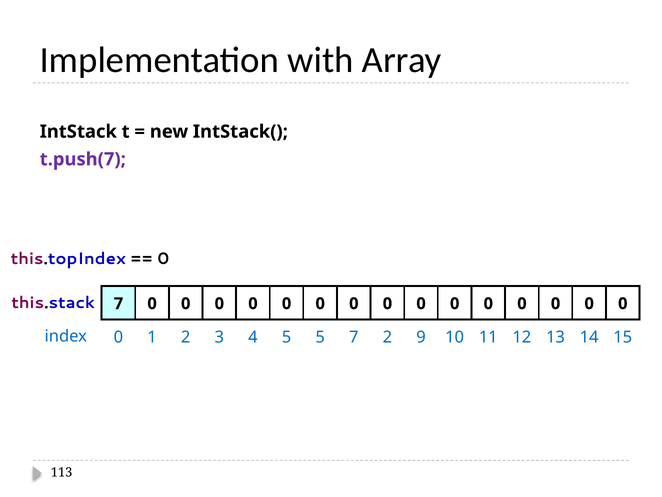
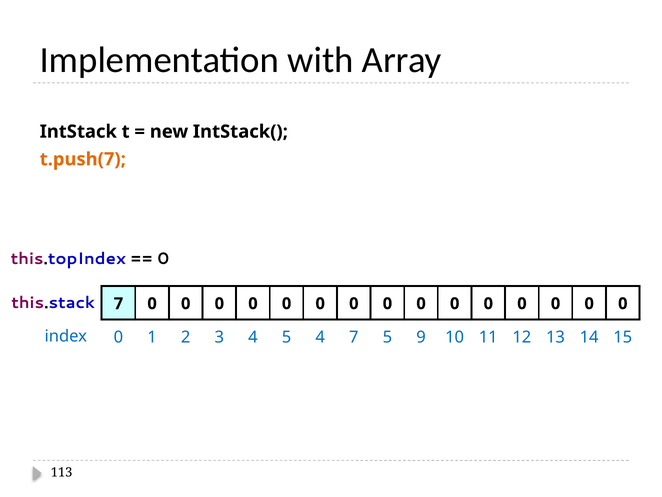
t.push(7 colour: purple -> orange
5 5: 5 -> 4
7 2: 2 -> 5
